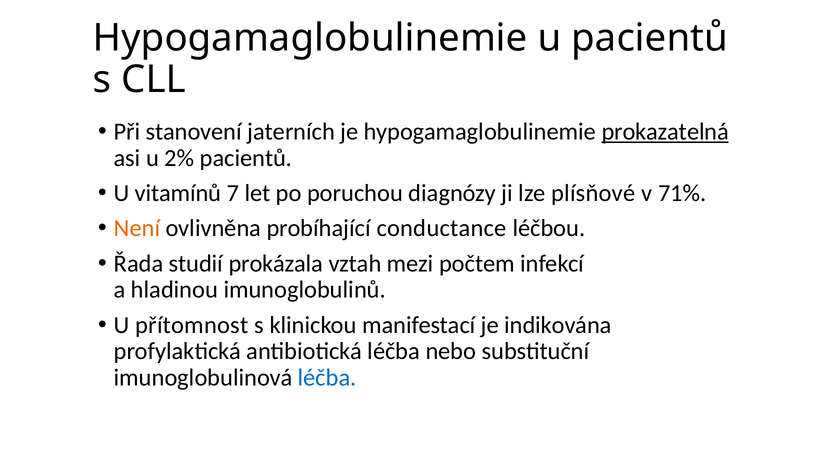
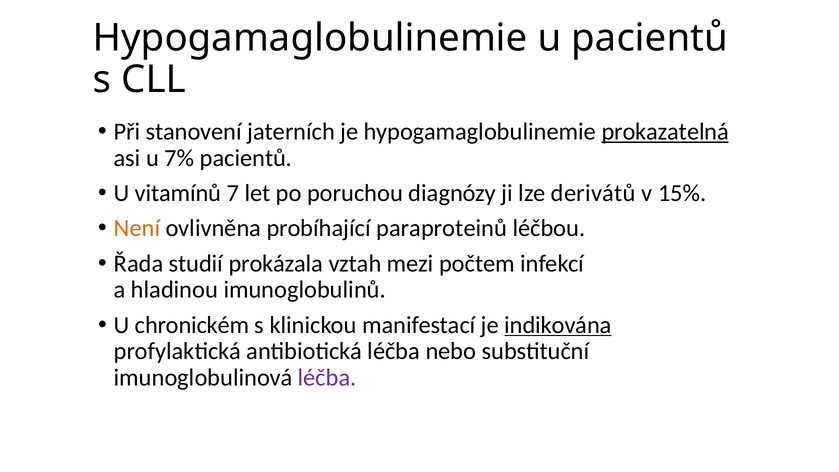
2%: 2% -> 7%
plísňové: plísňové -> derivátů
71%: 71% -> 15%
conductance: conductance -> paraproteinů
přítomnost: přítomnost -> chronickém
indikována underline: none -> present
léčba at (327, 378) colour: blue -> purple
